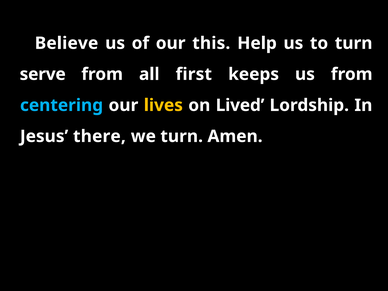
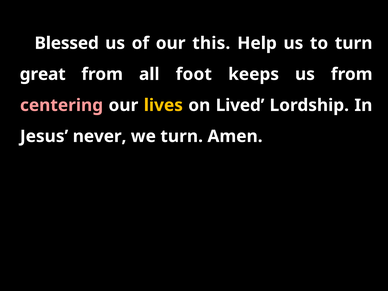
Believe: Believe -> Blessed
serve: serve -> great
first: first -> foot
centering colour: light blue -> pink
there: there -> never
